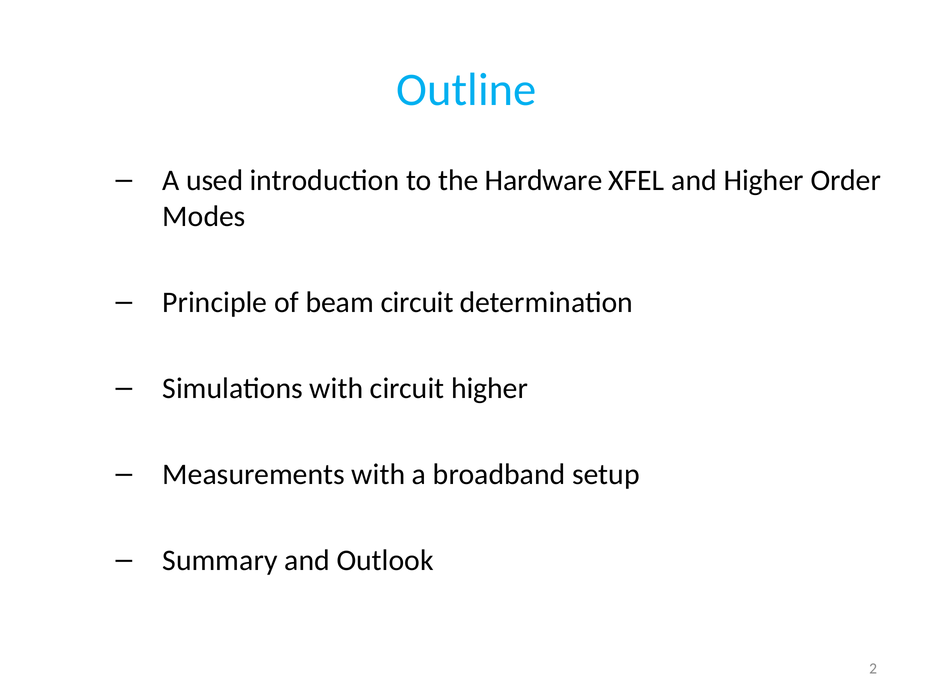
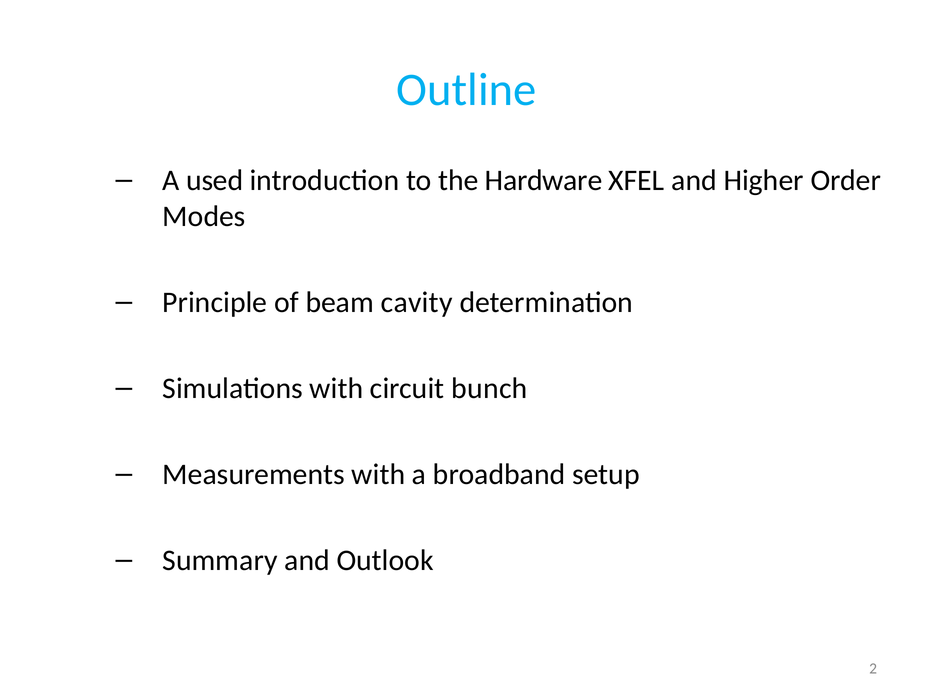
beam circuit: circuit -> cavity
circuit higher: higher -> bunch
